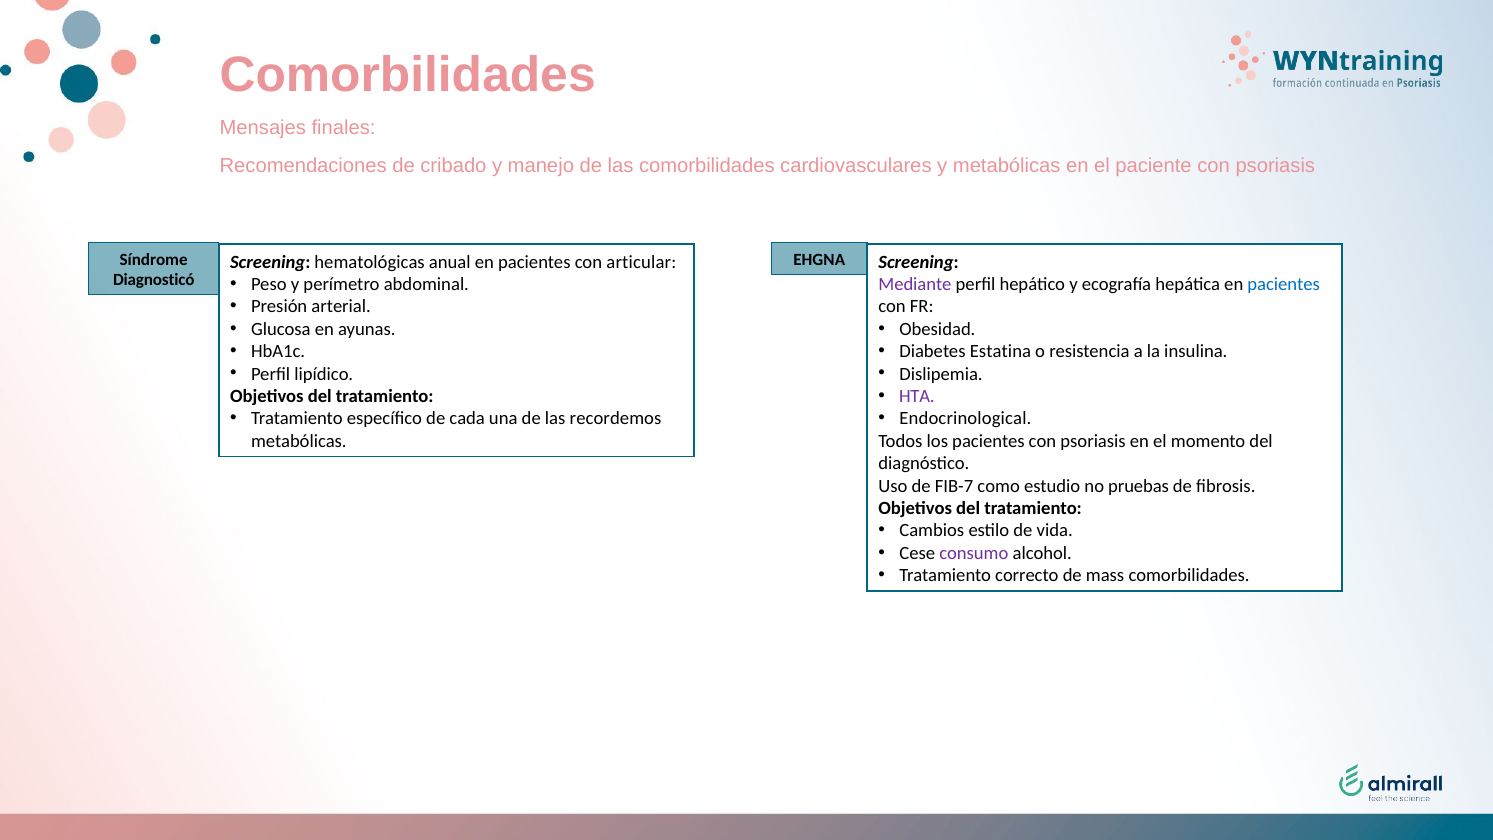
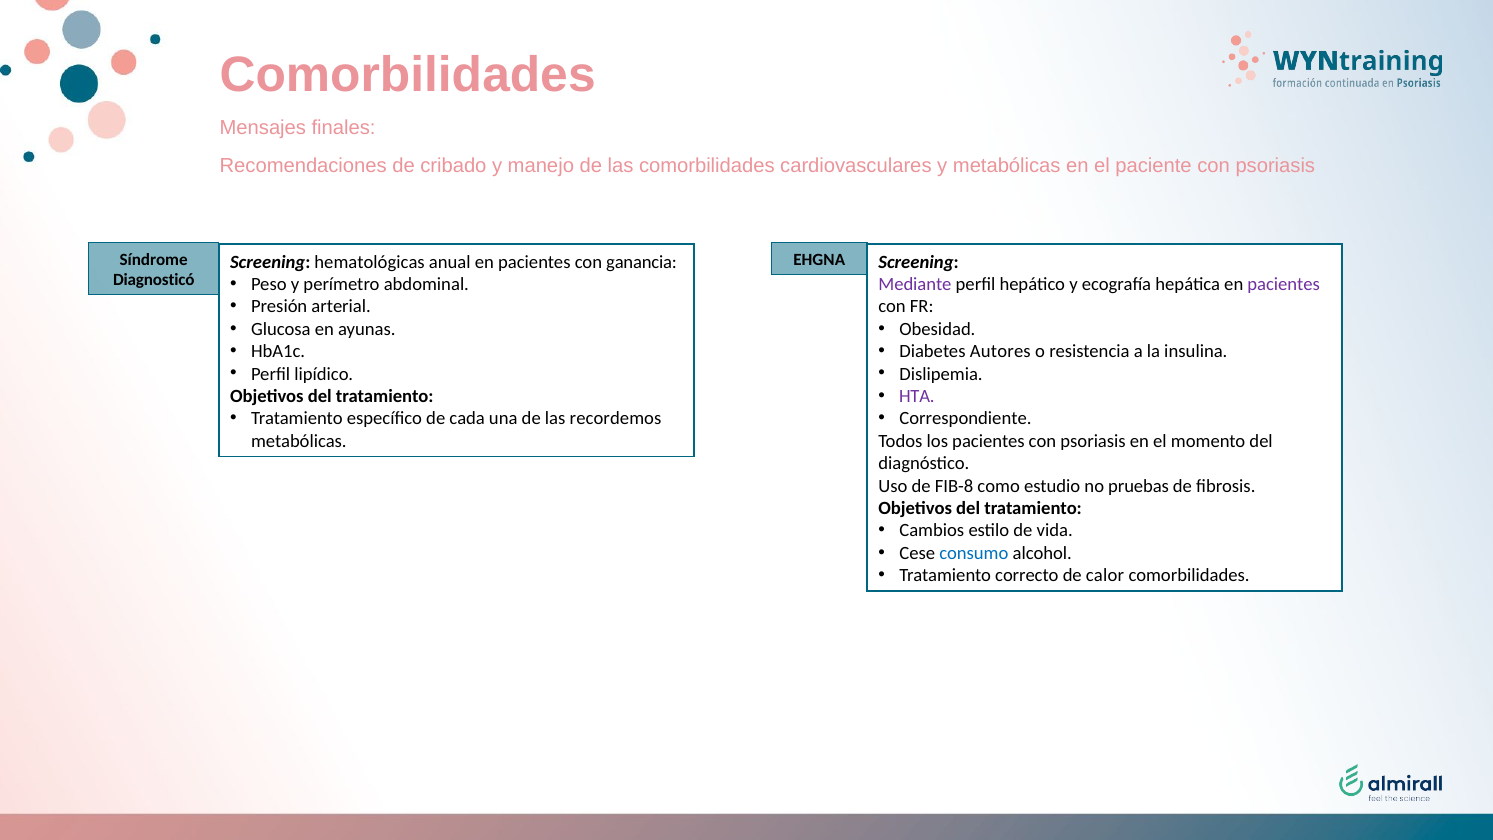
articular: articular -> ganancia
pacientes at (1284, 284) colour: blue -> purple
Estatina: Estatina -> Autores
Endocrinological: Endocrinological -> Correspondiente
FIB-7: FIB-7 -> FIB-8
consumo colour: purple -> blue
mass: mass -> calor
